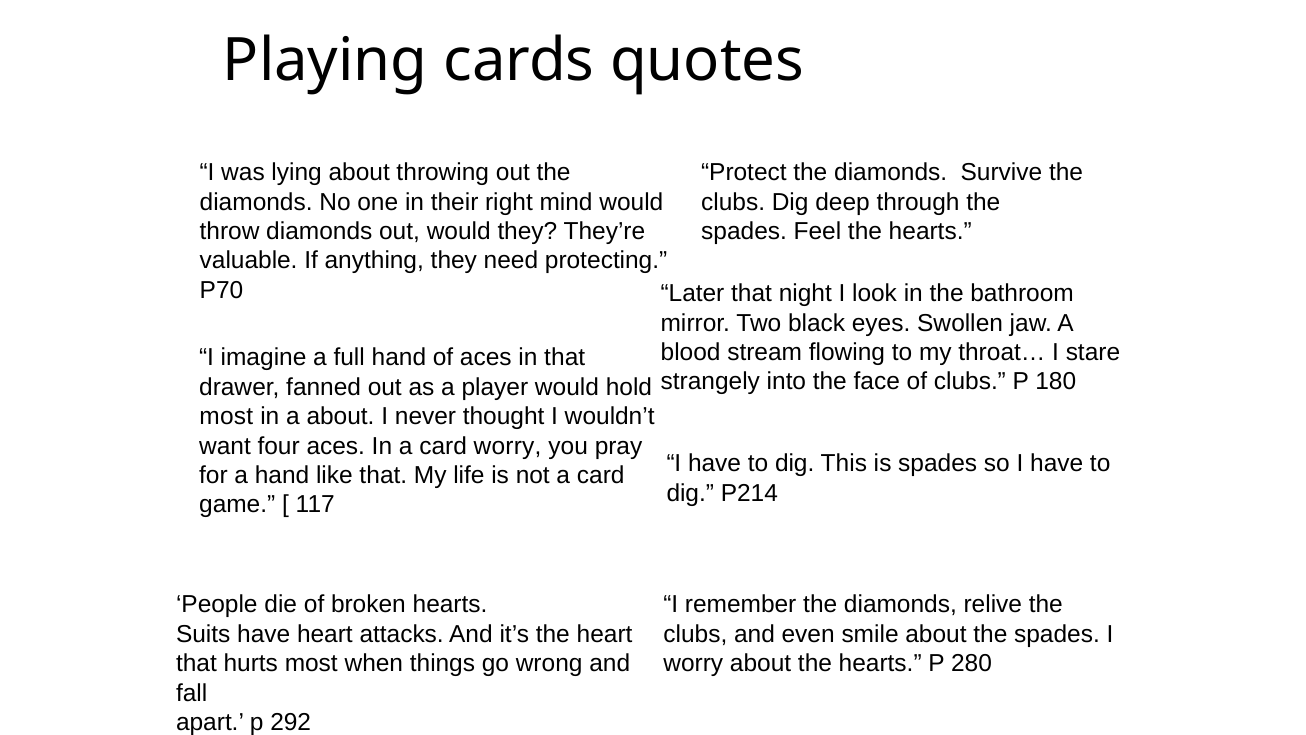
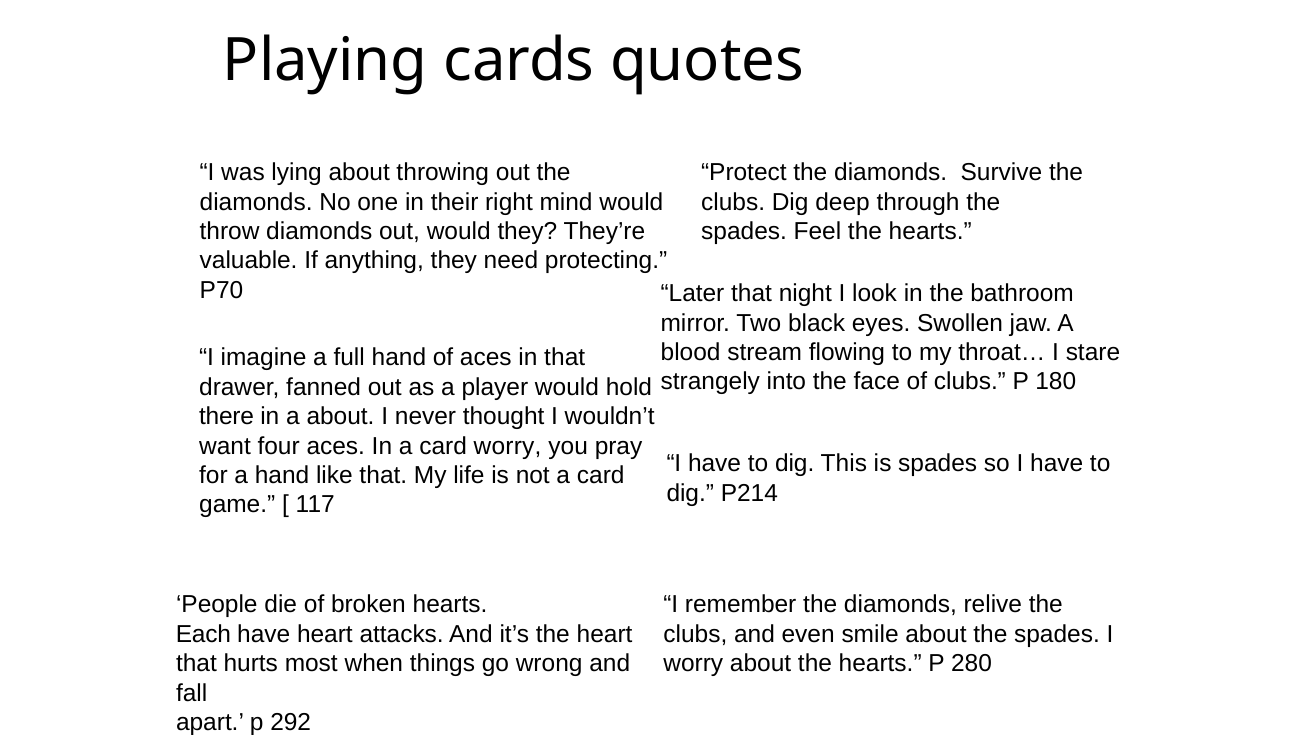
most at (226, 416): most -> there
Suits: Suits -> Each
